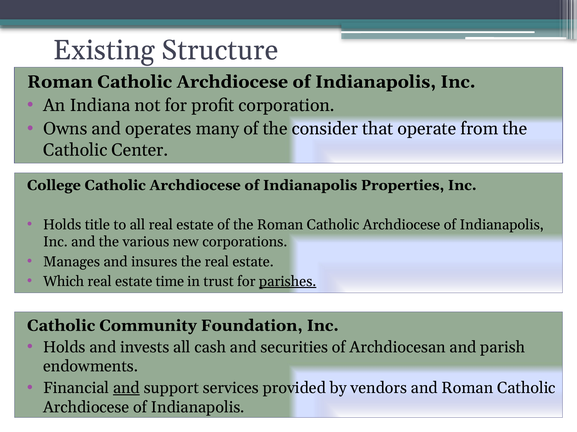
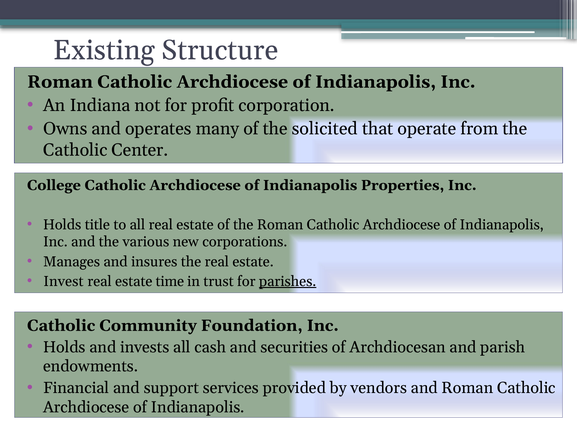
consider: consider -> solicited
Which: Which -> Invest
and at (126, 389) underline: present -> none
